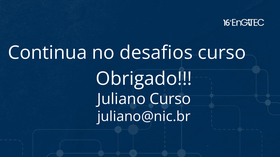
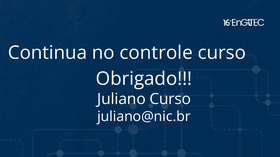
desafios: desafios -> controle
